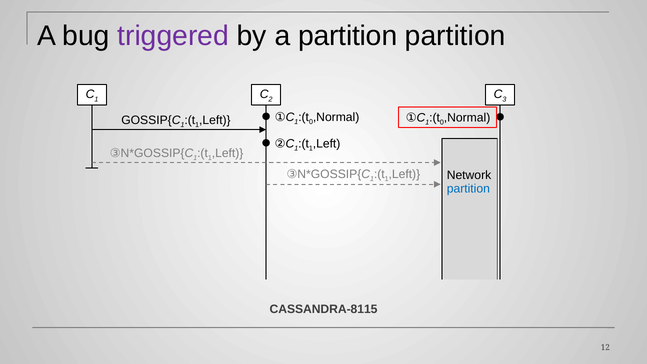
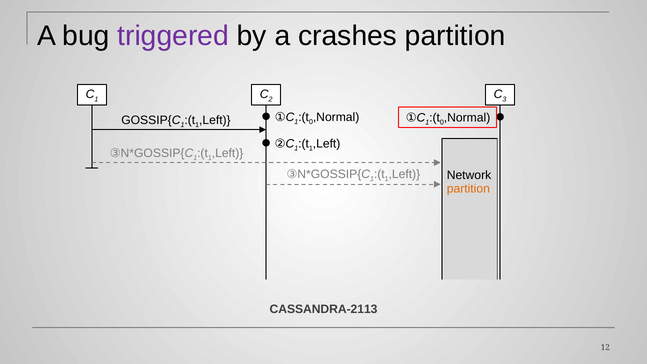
a partition: partition -> crashes
partition at (468, 189) colour: blue -> orange
CASSANDRA-8115: CASSANDRA-8115 -> CASSANDRA-2113
